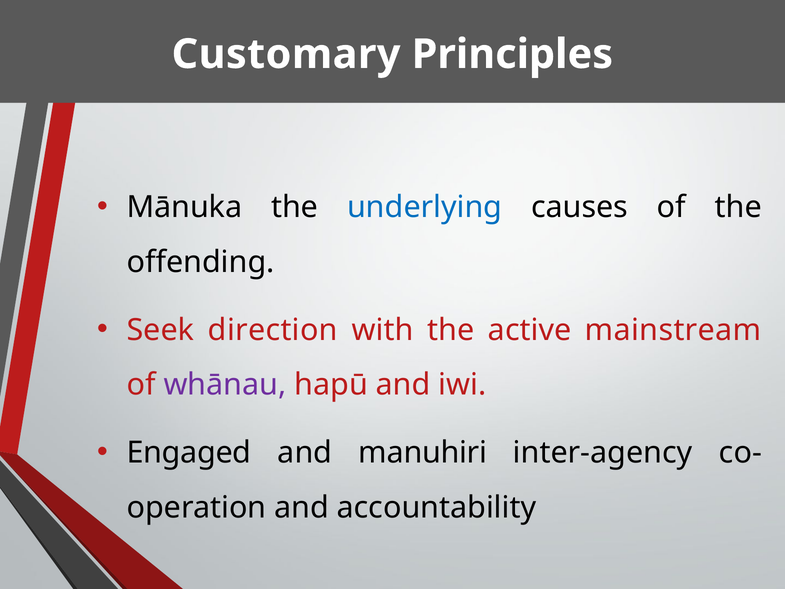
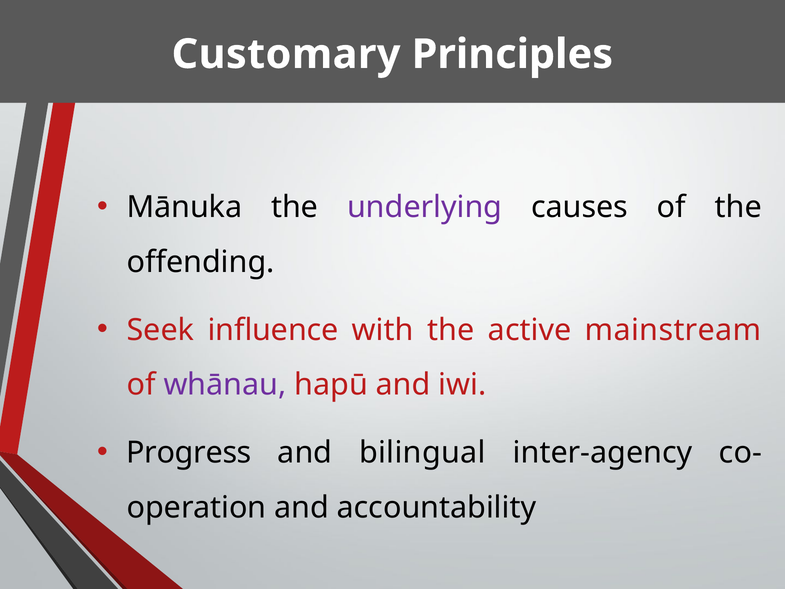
underlying colour: blue -> purple
direction: direction -> influence
Engaged: Engaged -> Progress
manuhiri: manuhiri -> bilingual
